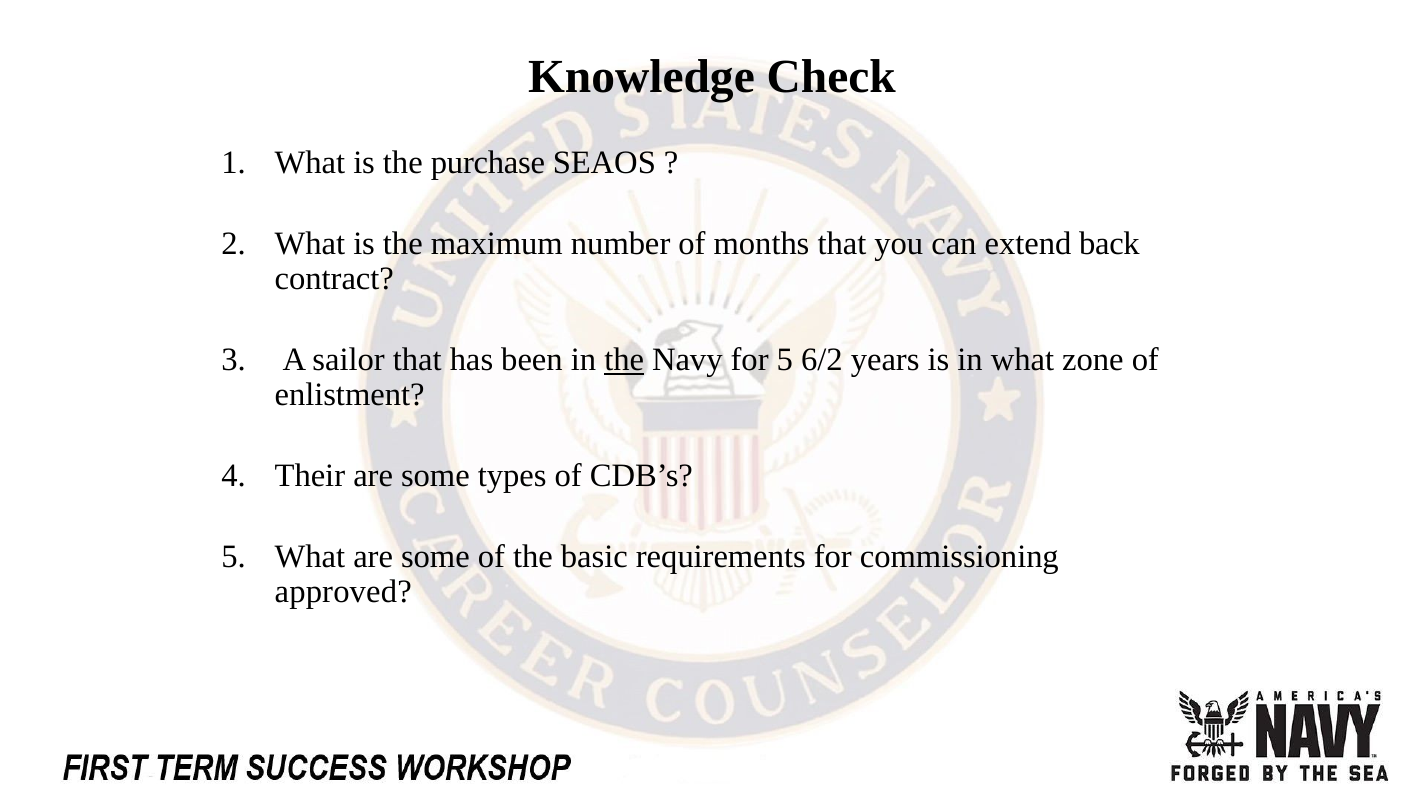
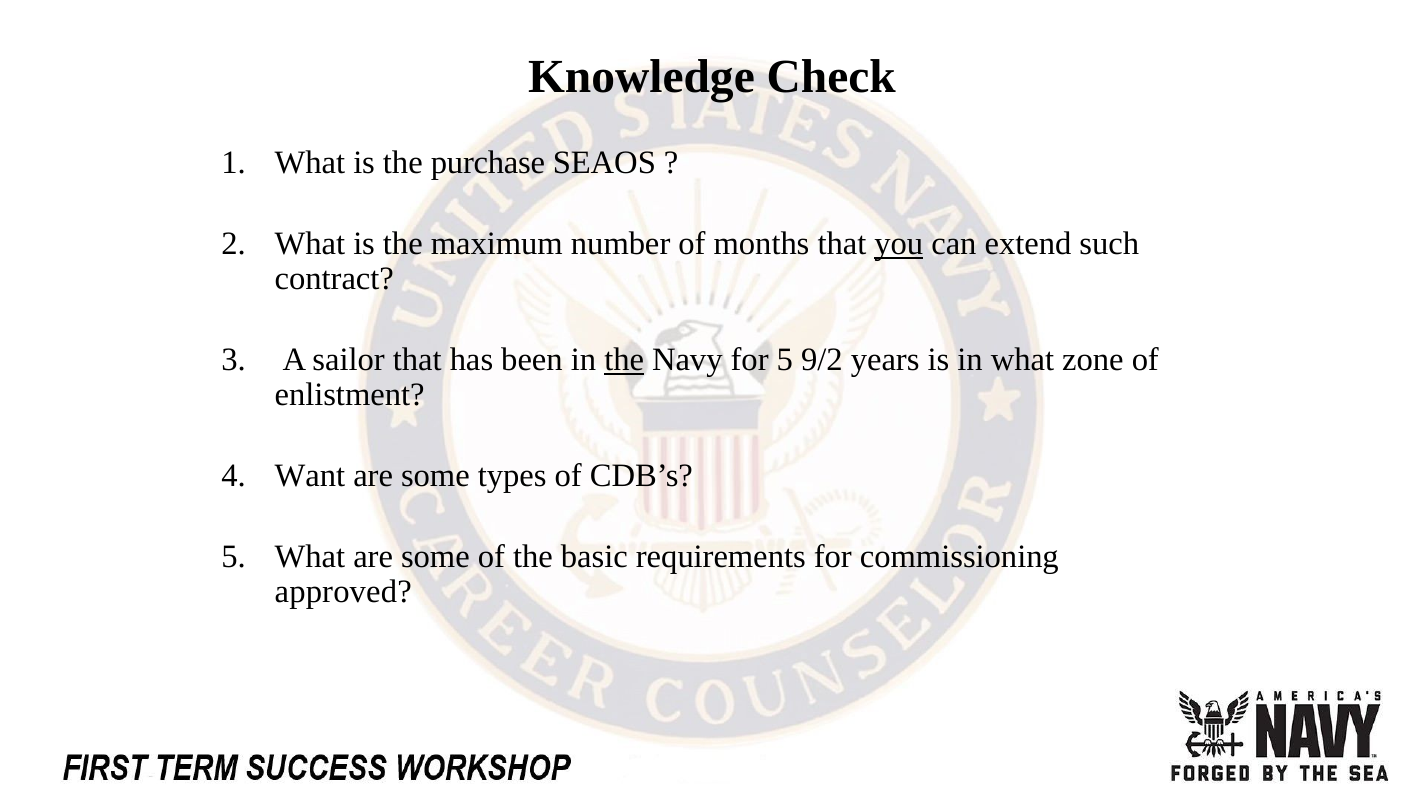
you underline: none -> present
back: back -> such
6/2: 6/2 -> 9/2
Their: Their -> Want
